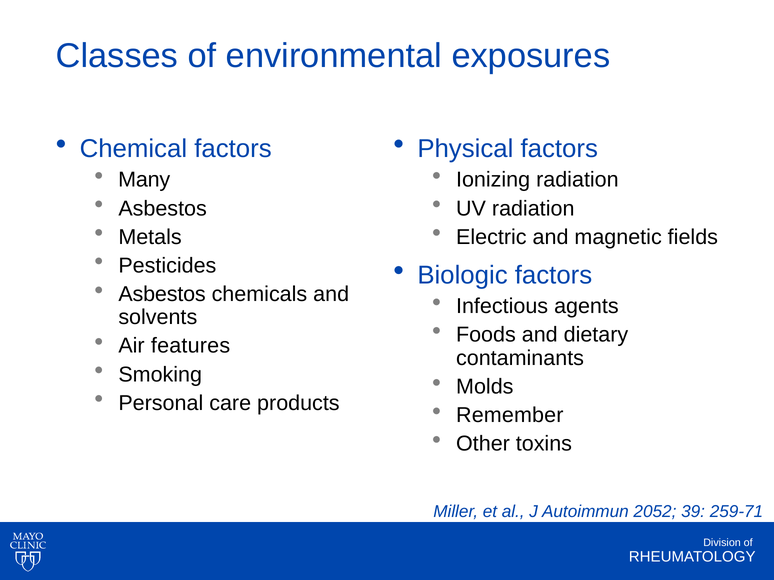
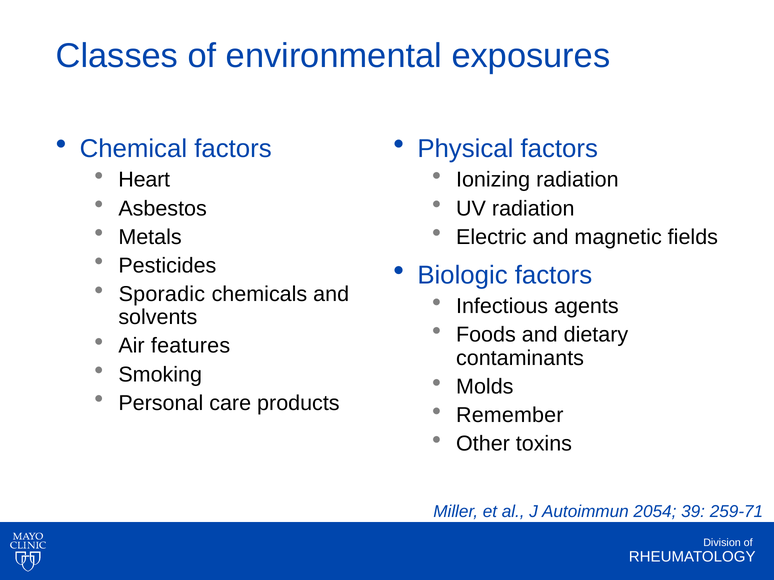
Many: Many -> Heart
Asbestos at (162, 294): Asbestos -> Sporadic
2052: 2052 -> 2054
